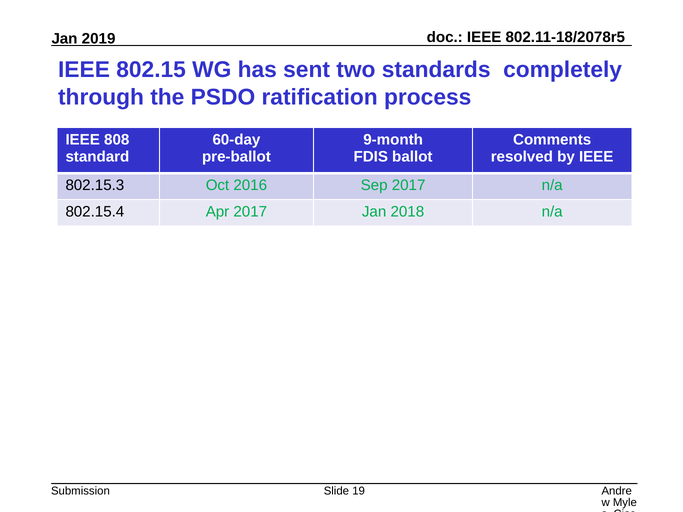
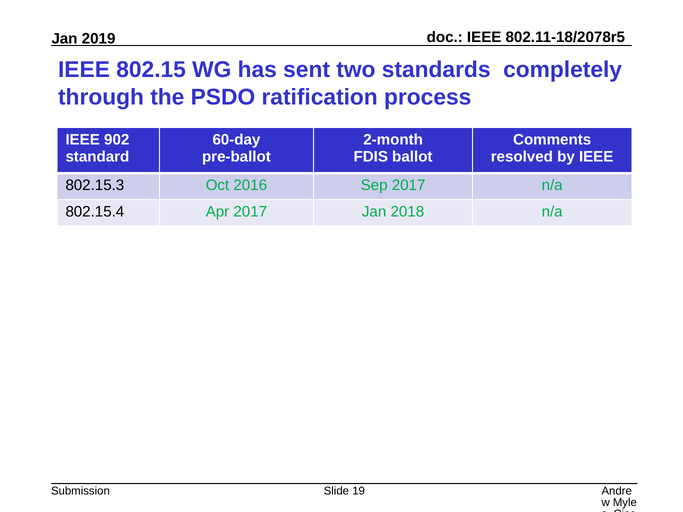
808: 808 -> 902
9-month: 9-month -> 2-month
